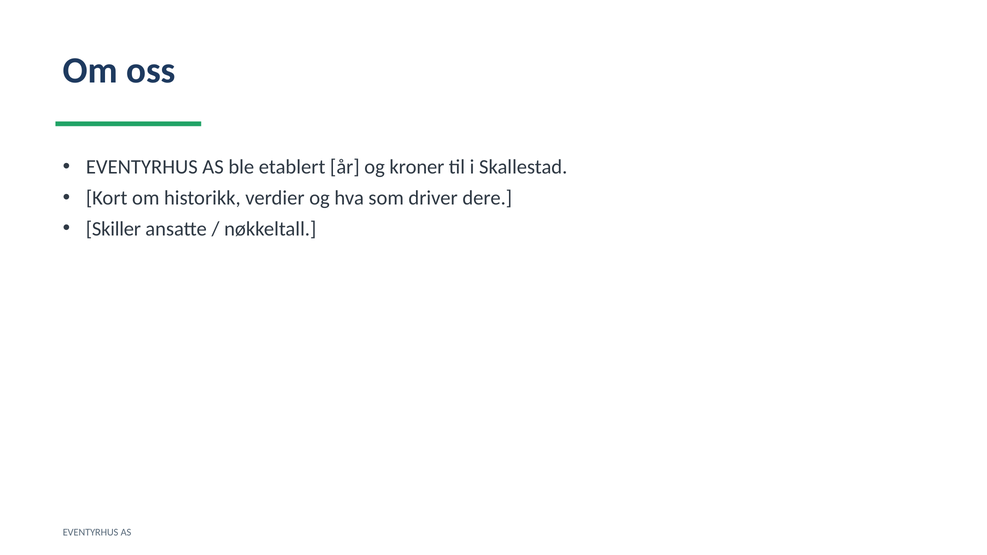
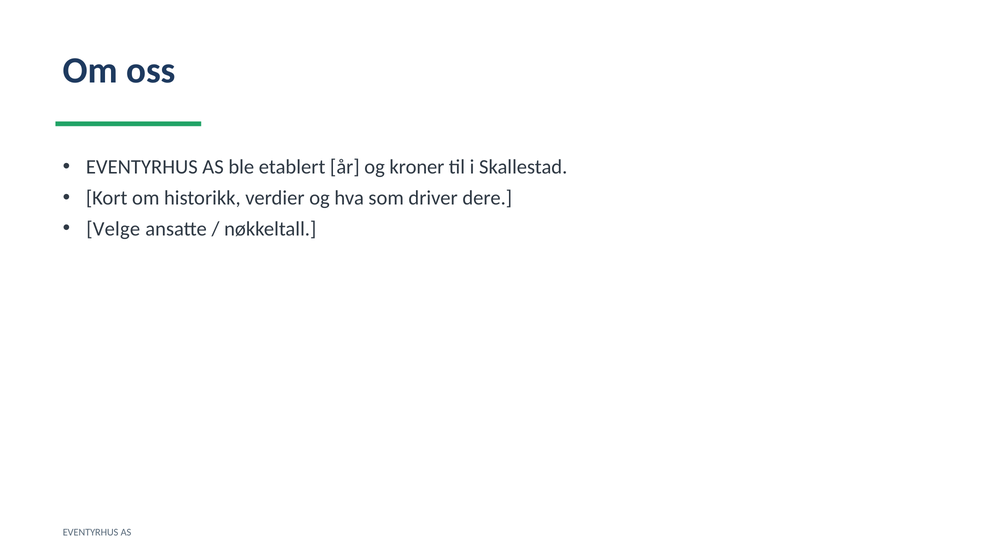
Skiller: Skiller -> Velge
